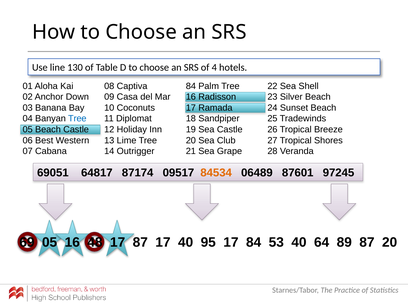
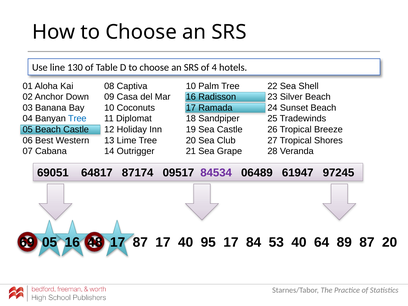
Captiva 84: 84 -> 10
84534 colour: orange -> purple
87601: 87601 -> 61947
